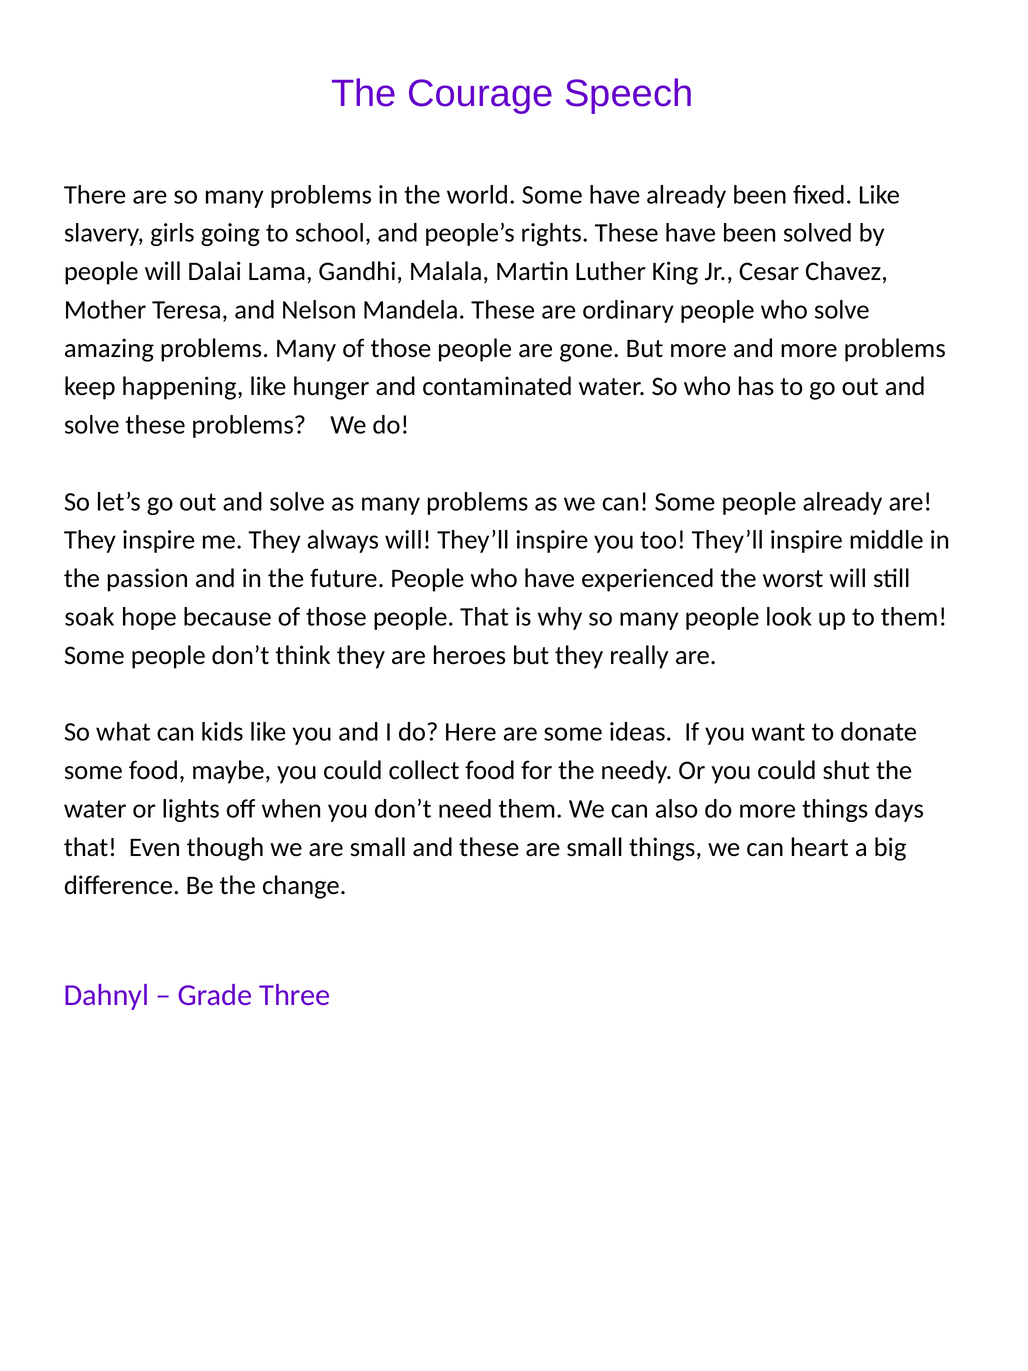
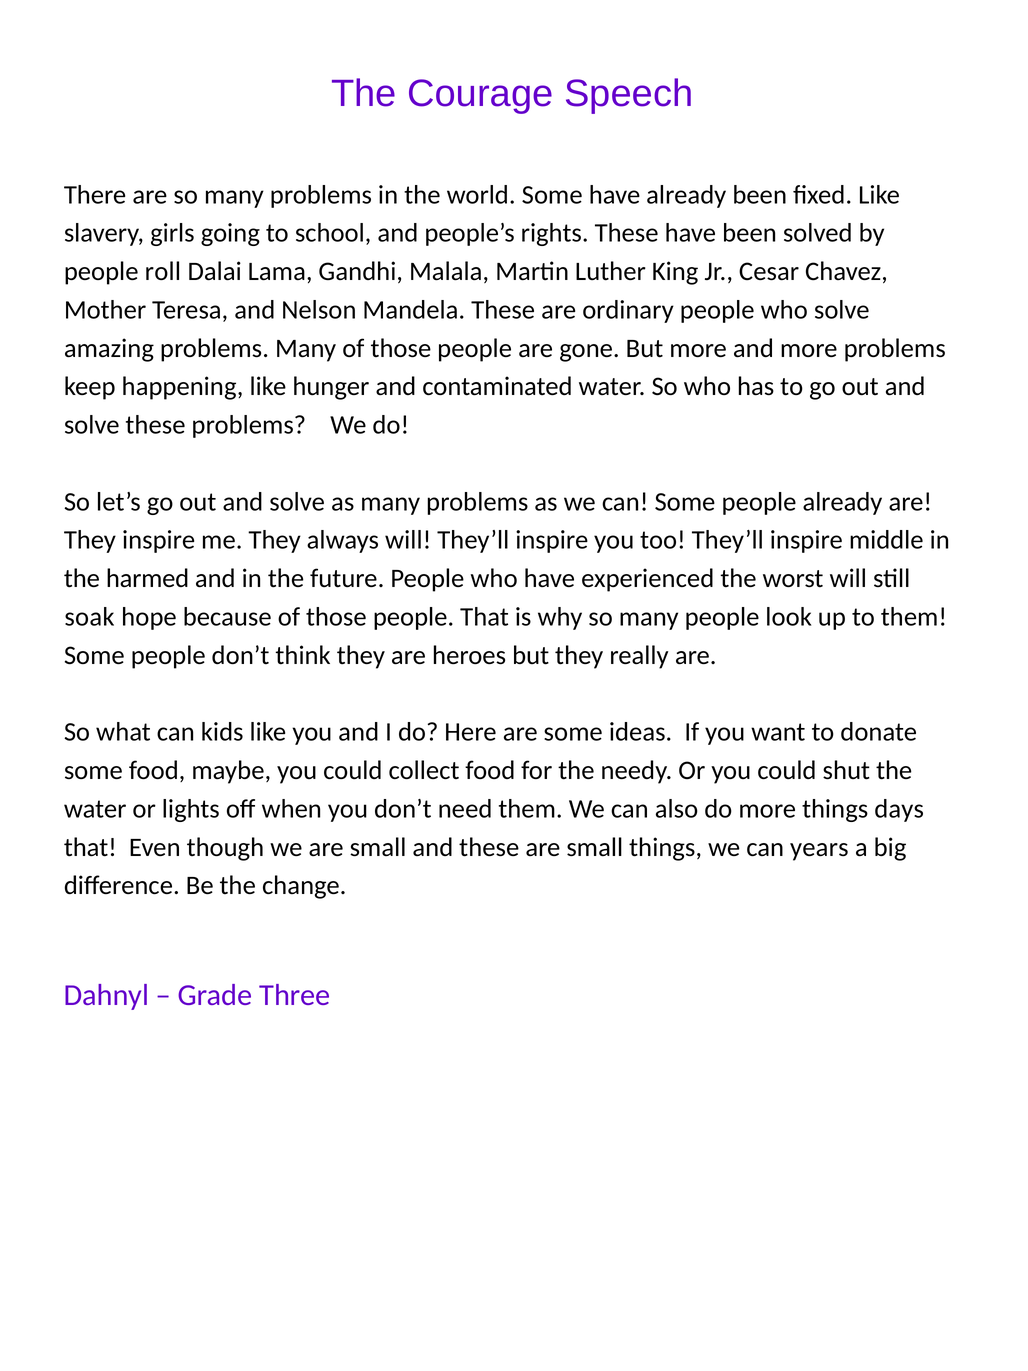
people will: will -> roll
passion: passion -> harmed
heart: heart -> years
